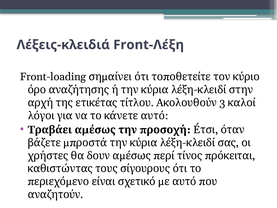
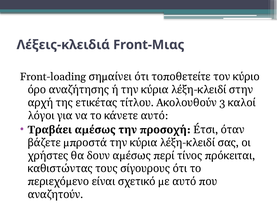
Front-Λέξη: Front-Λέξη -> Front-Μιας
